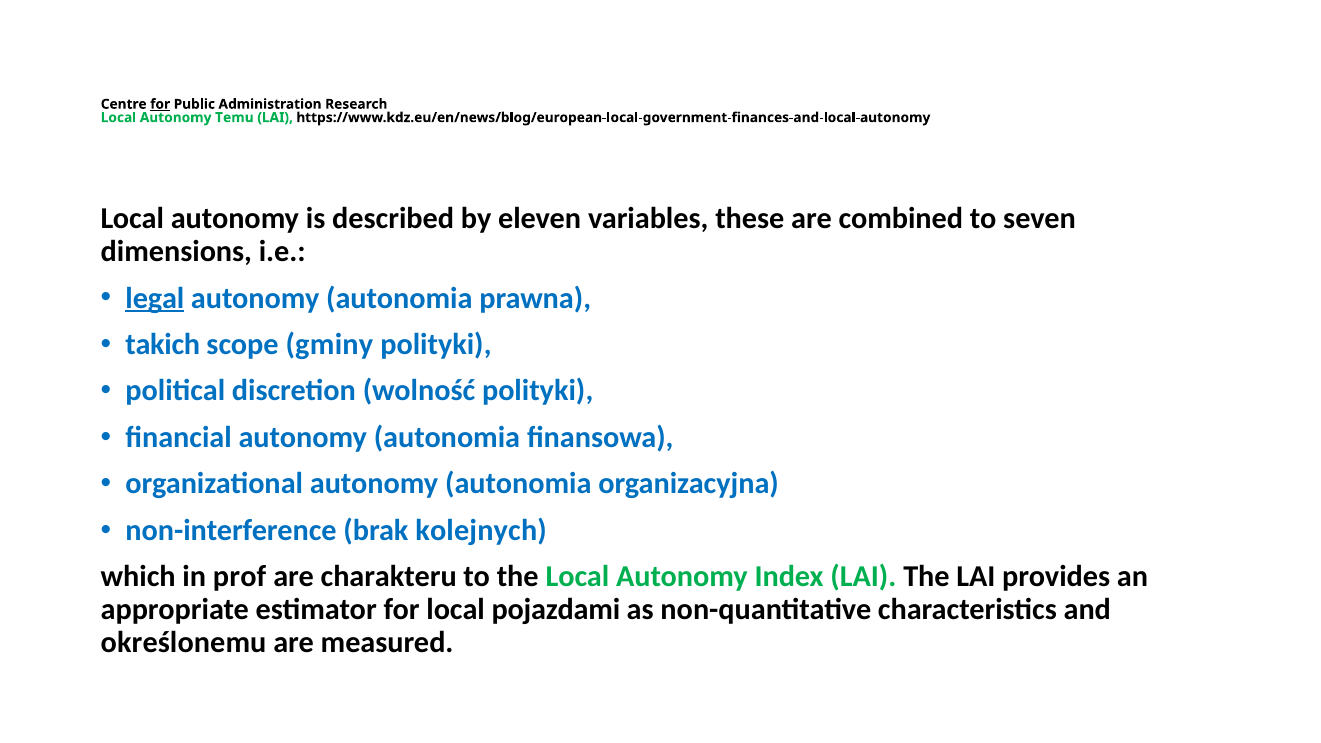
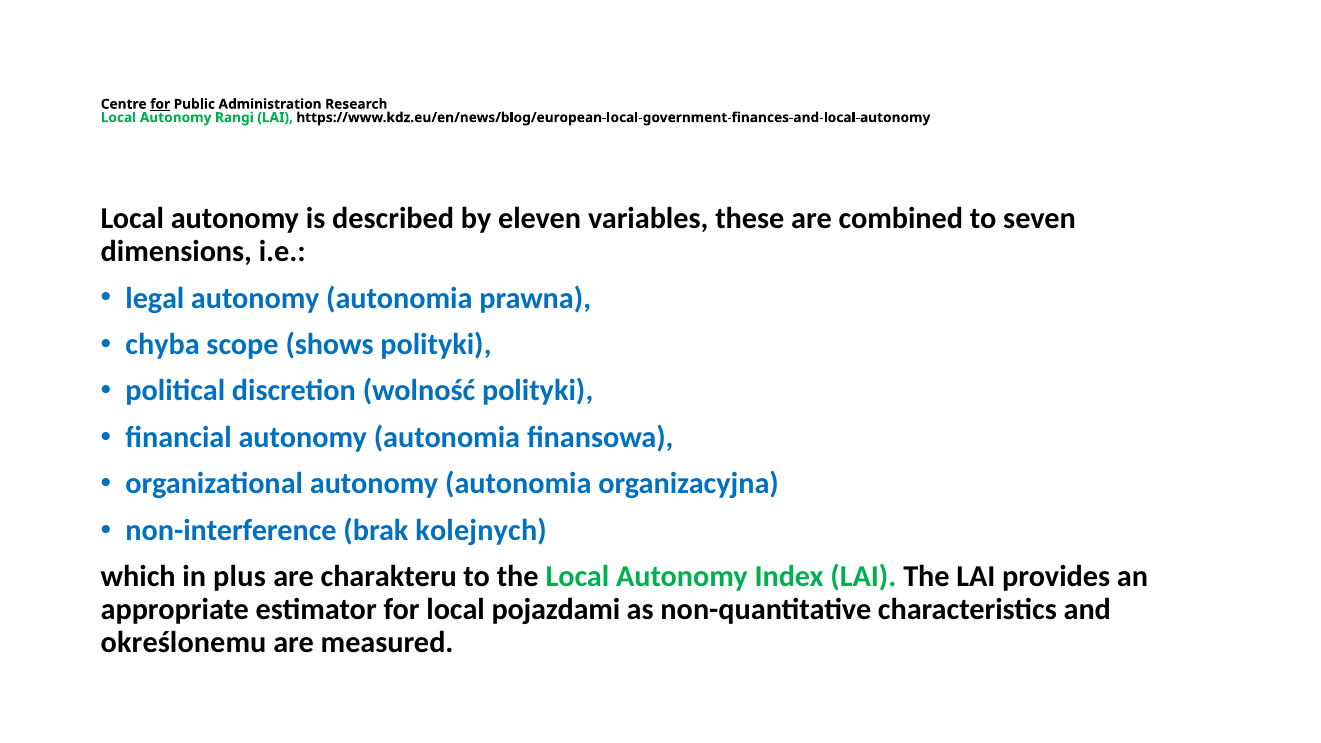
Temu: Temu -> Rangi
legal underline: present -> none
takich: takich -> chyba
gminy: gminy -> shows
prof: prof -> plus
